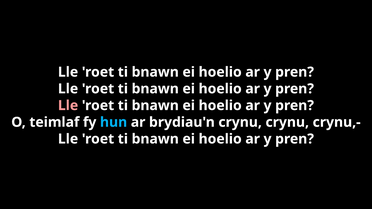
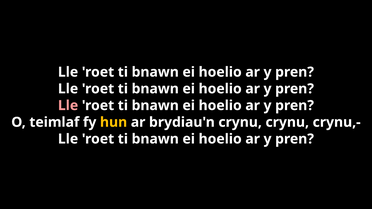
hun colour: light blue -> yellow
